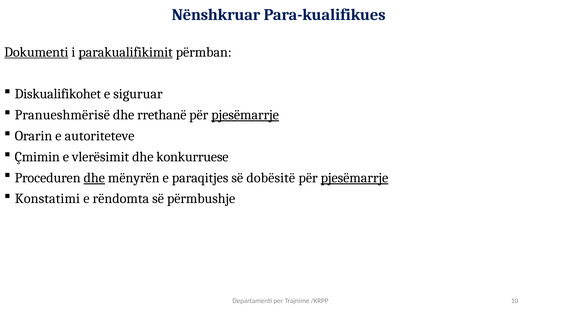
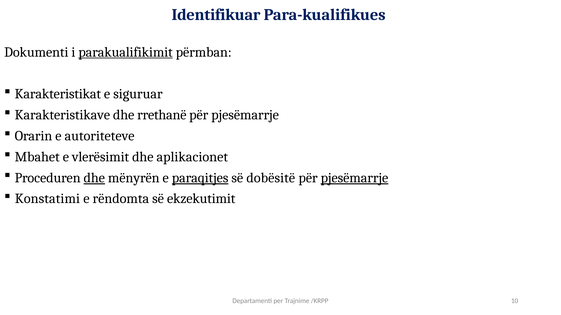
Nënshkruar: Nënshkruar -> Identifikuar
Dokumenti underline: present -> none
Diskualifikohet: Diskualifikohet -> Karakteristikat
Pranueshmërisë: Pranueshmërisë -> Karakteristikave
pjesëmarrje at (245, 115) underline: present -> none
Çmimin: Çmimin -> Mbahet
konkurruese: konkurruese -> aplikacionet
paraqitjes underline: none -> present
përmbushje: përmbushje -> ekzekutimit
